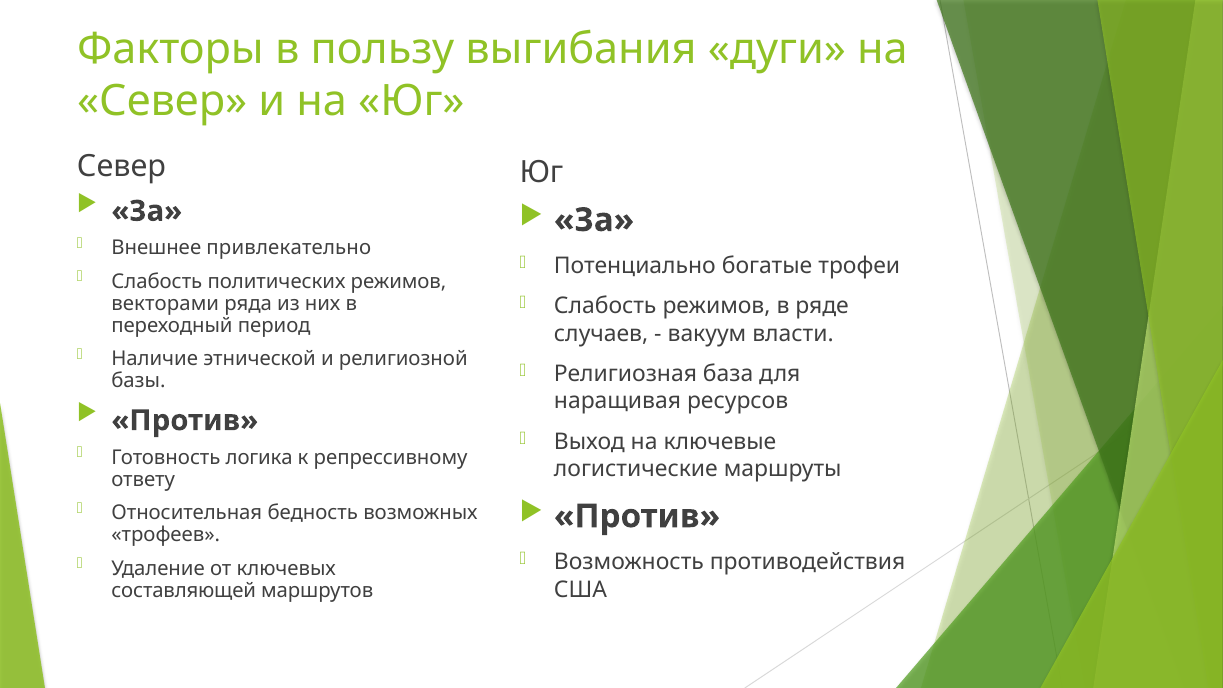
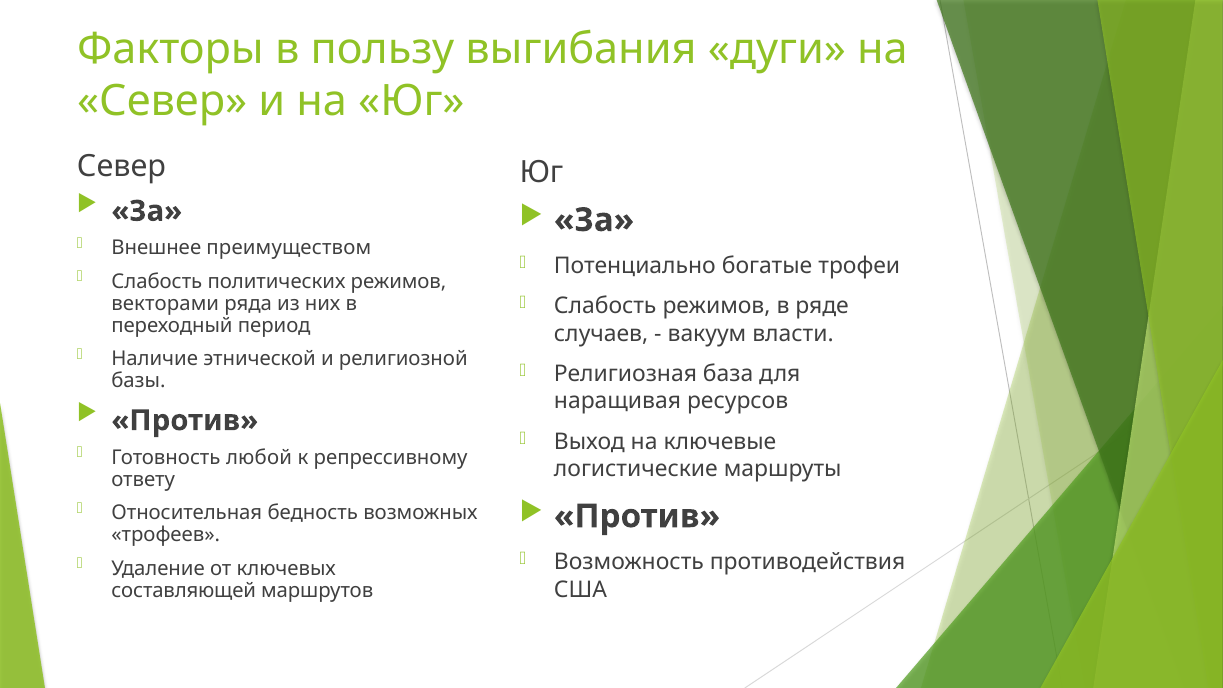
привлекательно: привлекательно -> преимуществом
логика: логика -> любой
